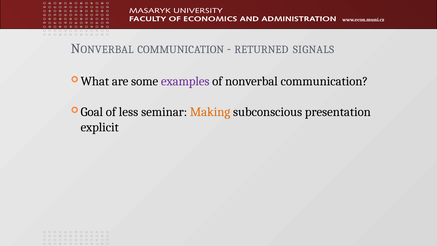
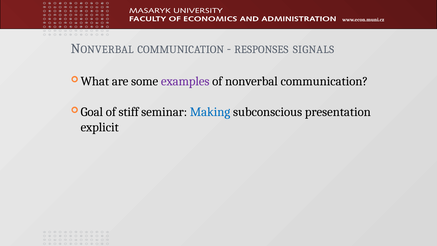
RETURNED: RETURNED -> RESPONSES
less: less -> stiff
Making colour: orange -> blue
